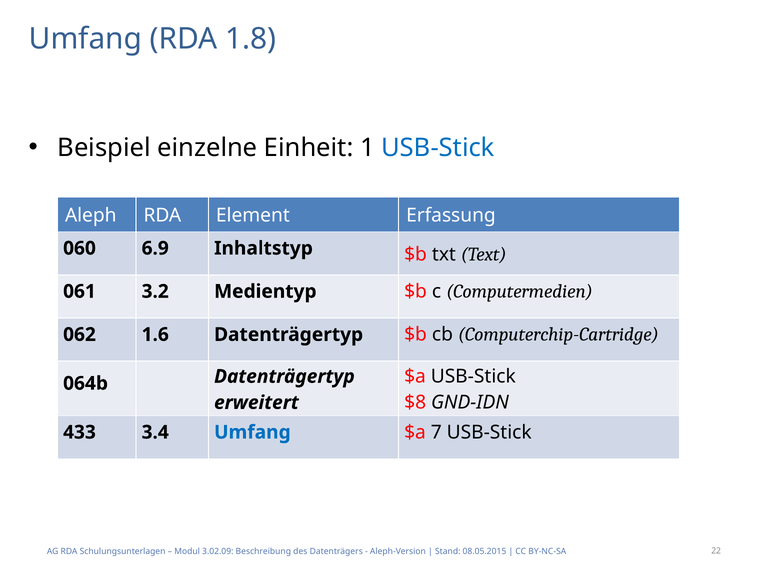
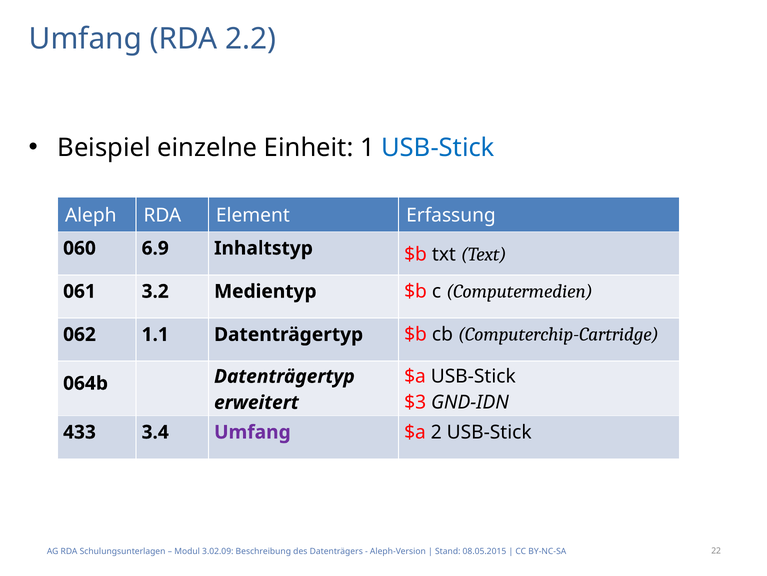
1.8: 1.8 -> 2.2
1.6: 1.6 -> 1.1
$8: $8 -> $3
Umfang at (252, 432) colour: blue -> purple
7: 7 -> 2
